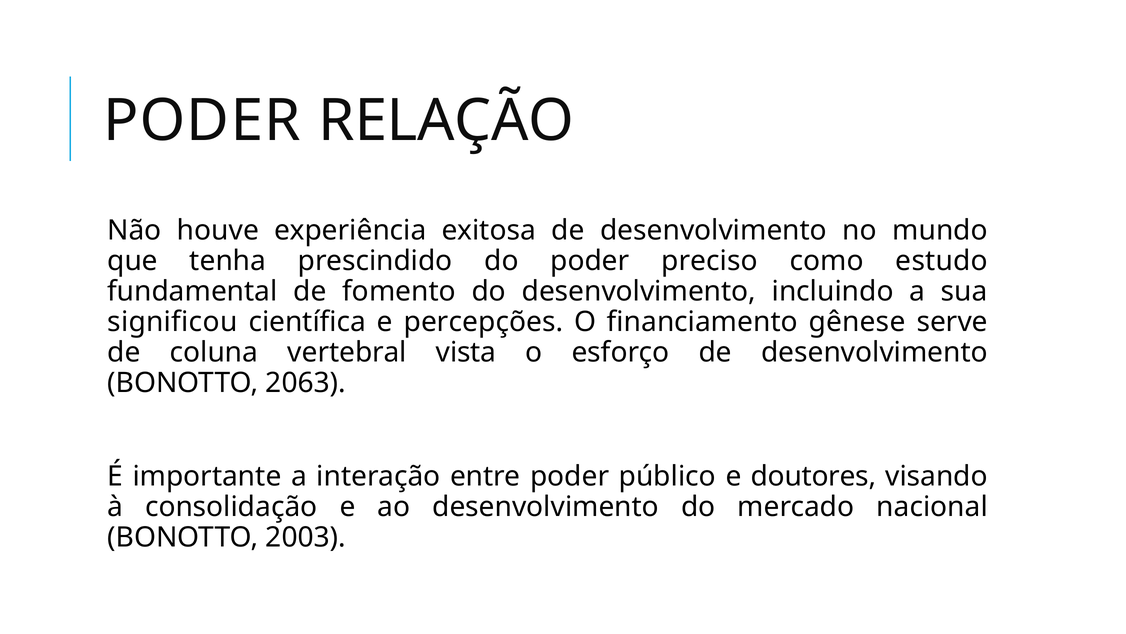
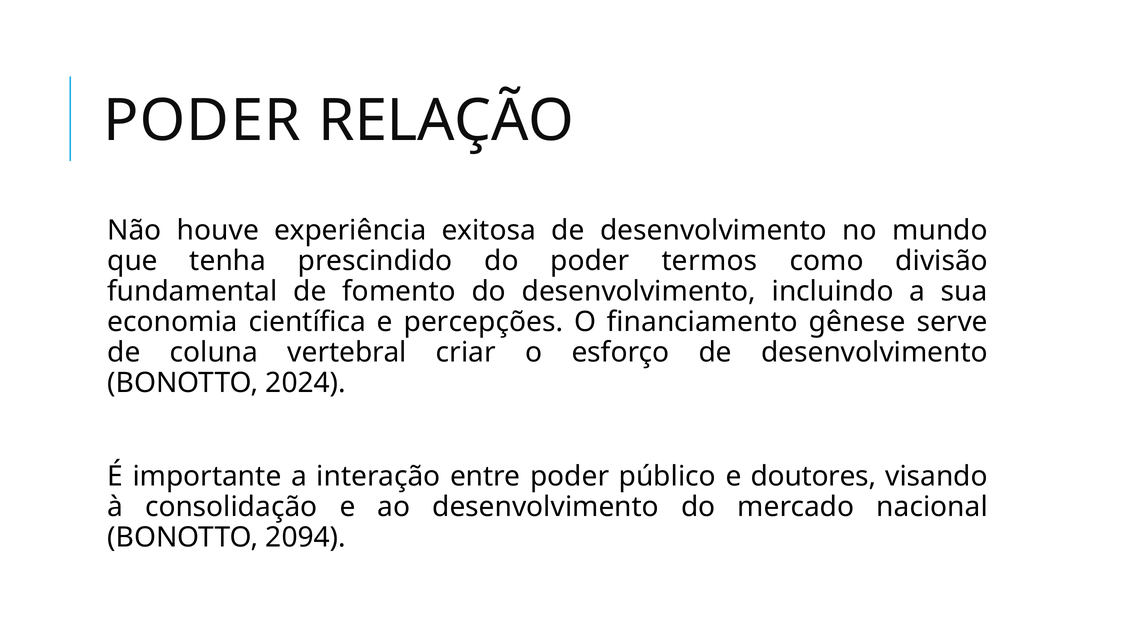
preciso: preciso -> termos
estudo: estudo -> divisão
significou: significou -> economia
vista: vista -> criar
2063: 2063 -> 2024
2003: 2003 -> 2094
